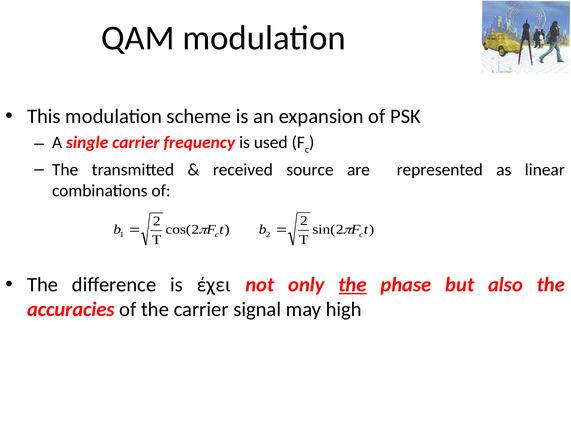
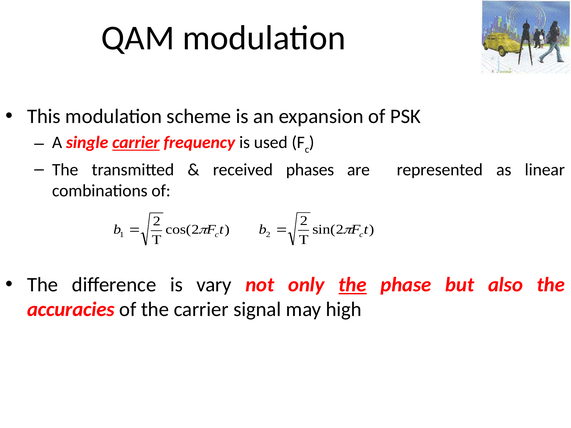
carrier at (136, 143) underline: none -> present
source: source -> phases
έχει: έχει -> vary
